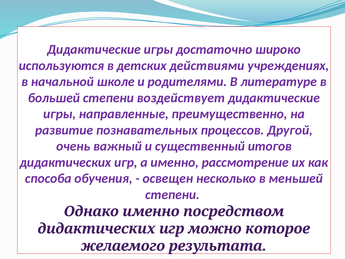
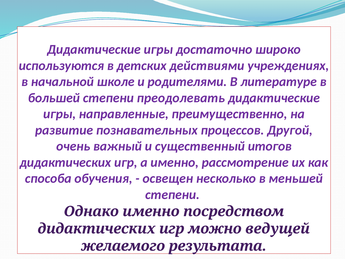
воздействует: воздействует -> преодолевать
которое: которое -> ведущей
